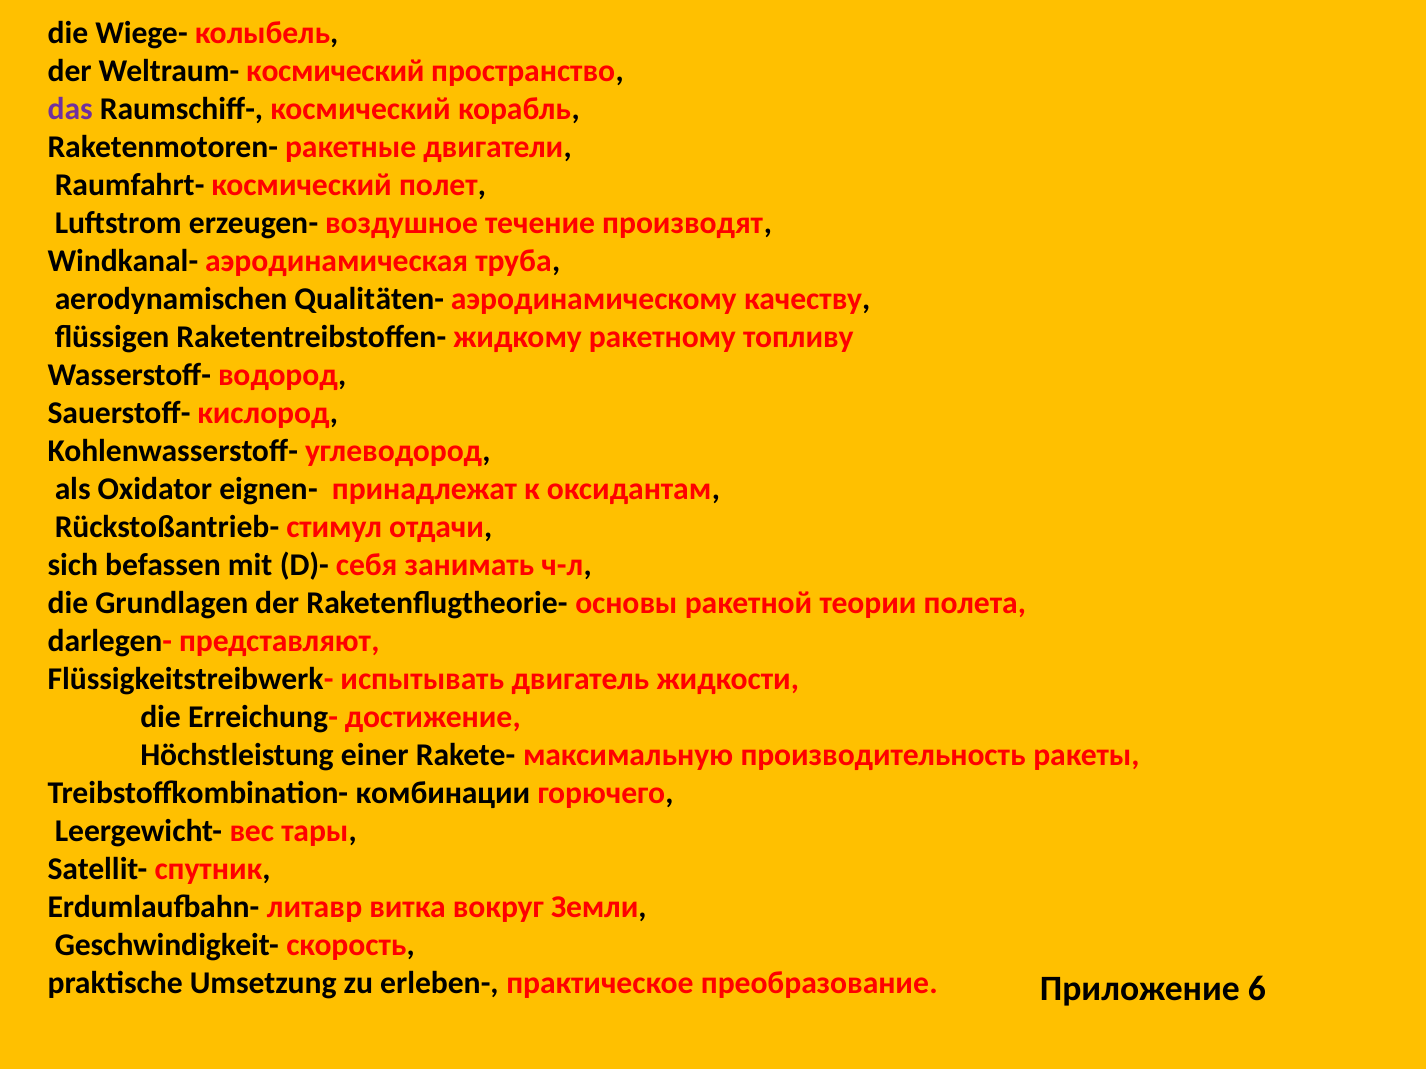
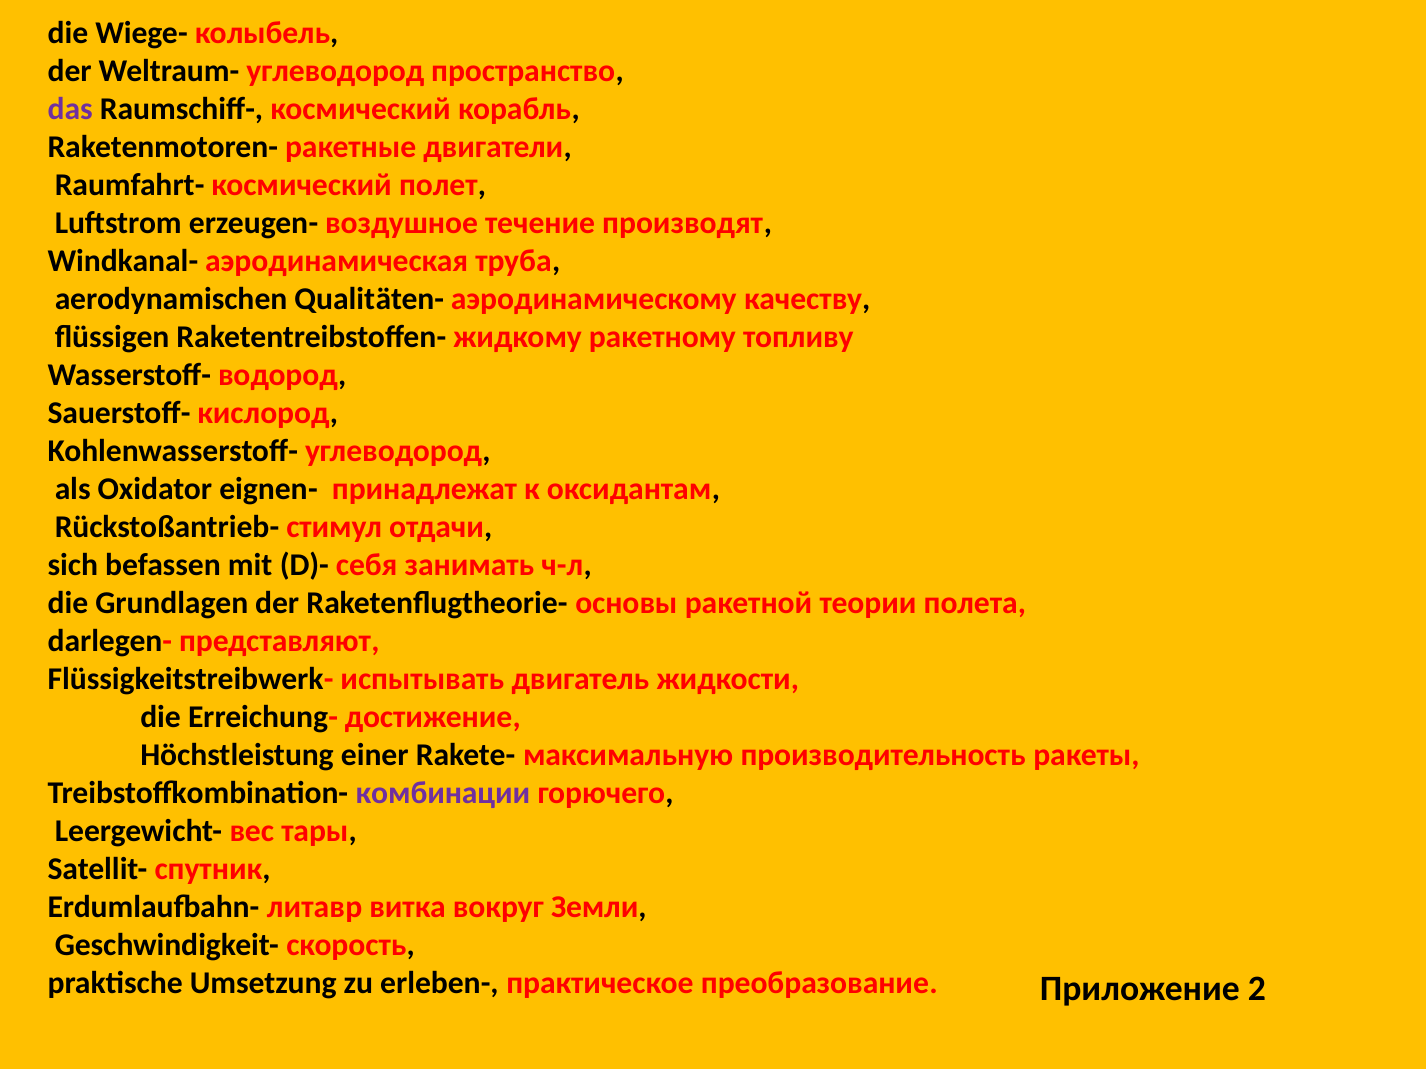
Weltraum- космический: космический -> углеводород
комбинации colour: black -> purple
6: 6 -> 2
